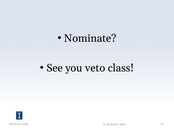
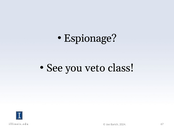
Nominate: Nominate -> Espionage
